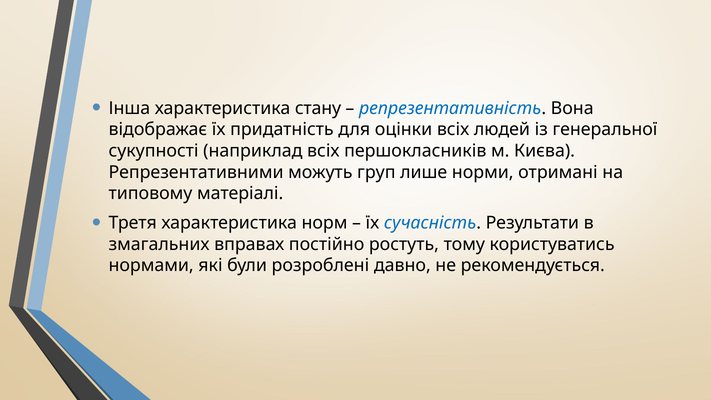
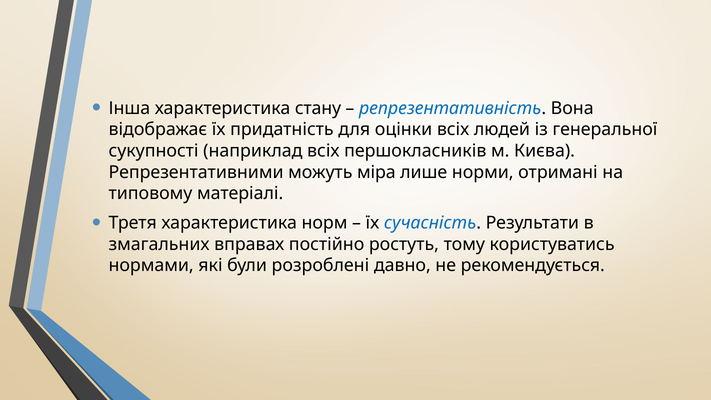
груп: груп -> міра
